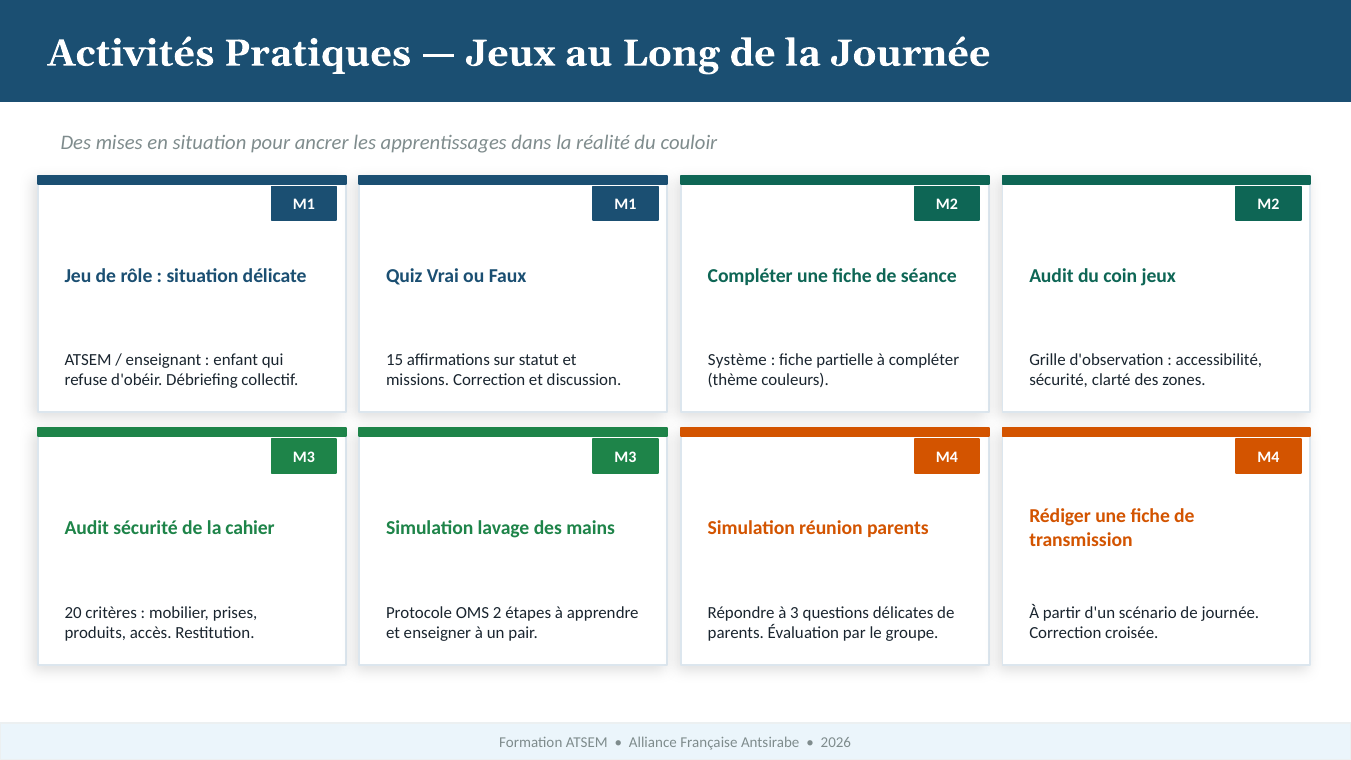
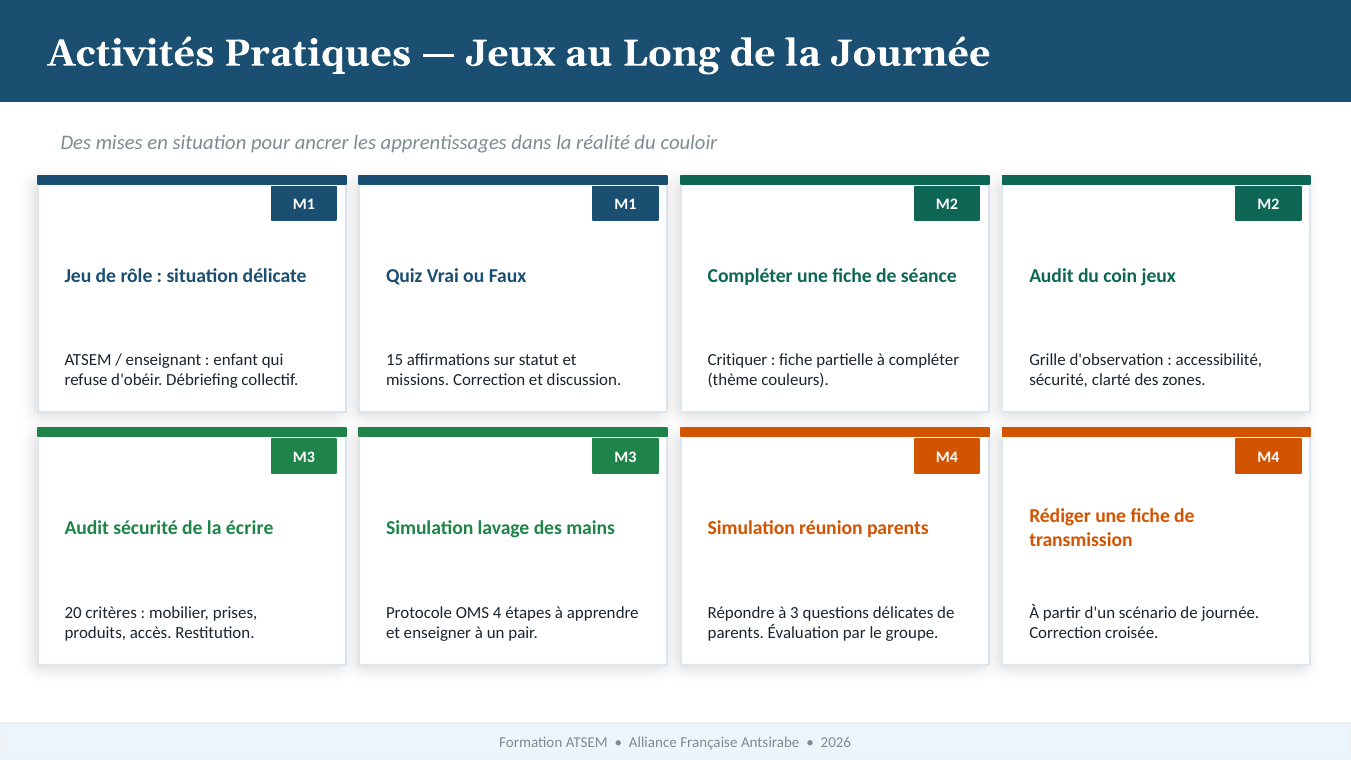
Système: Système -> Critiquer
cahier: cahier -> écrire
2: 2 -> 4
